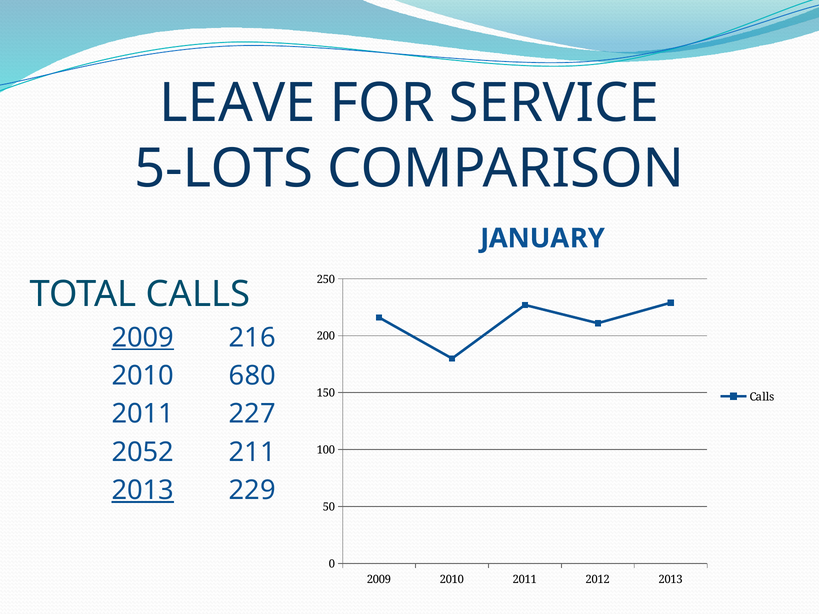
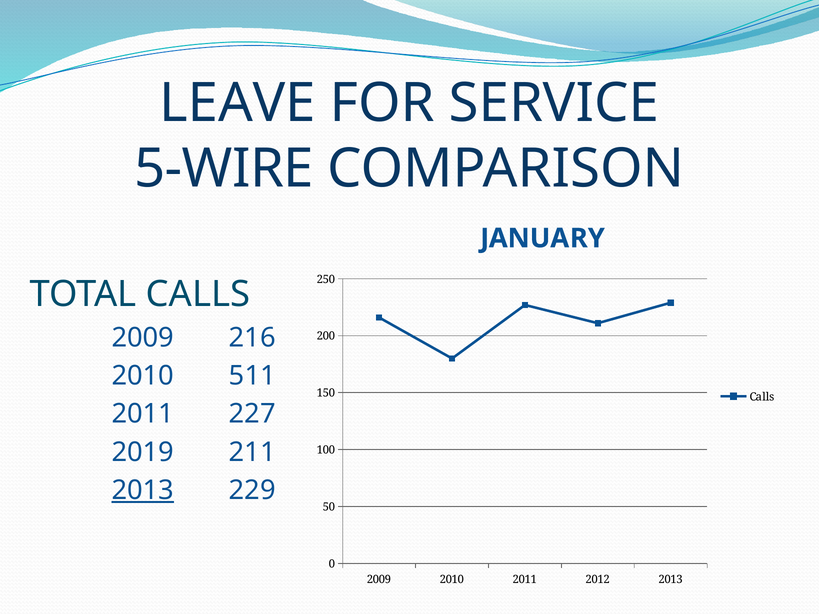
5-LOTS: 5-LOTS -> 5-WIRE
2009 at (143, 338) underline: present -> none
680: 680 -> 511
2052: 2052 -> 2019
